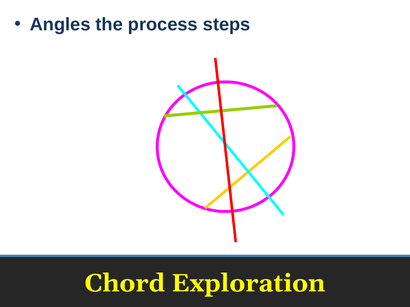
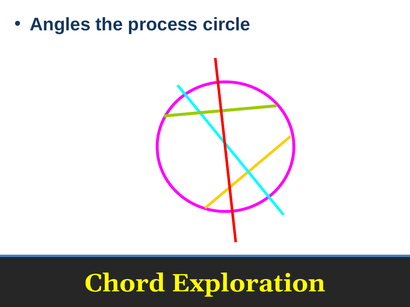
steps: steps -> circle
